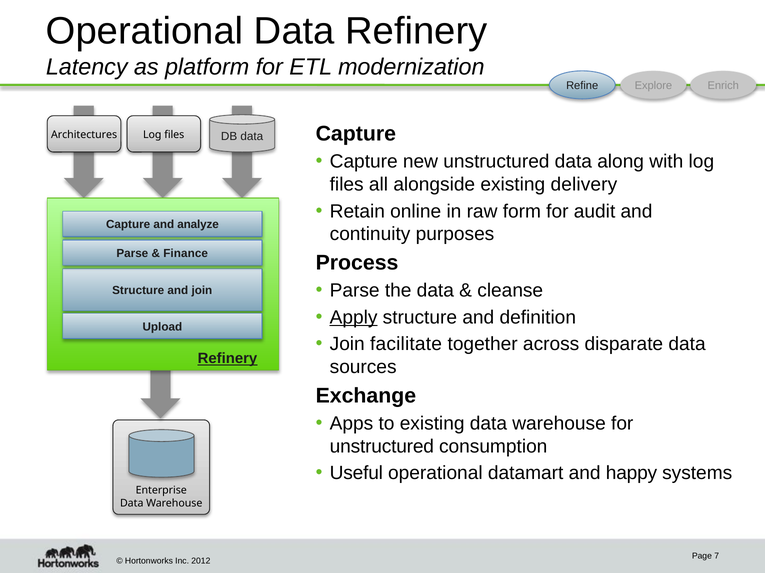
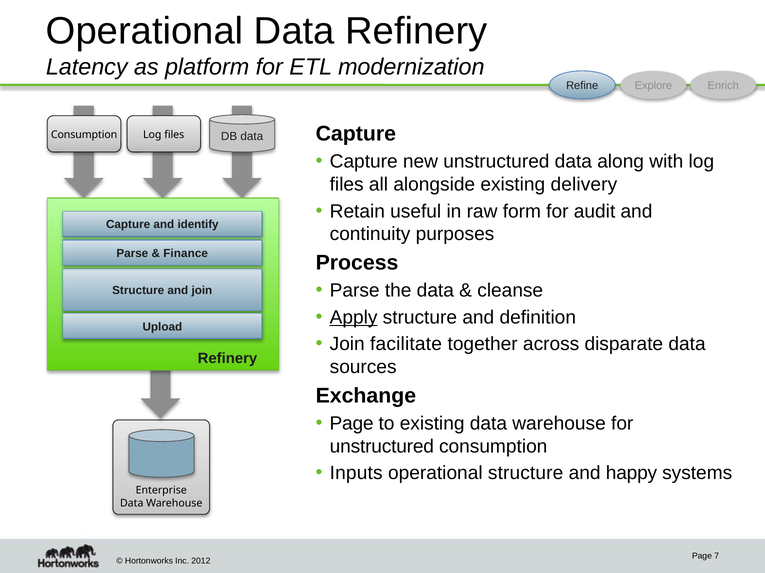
Architectures at (84, 135): Architectures -> Consumption
online: online -> useful
analyze: analyze -> identify
Refinery at (227, 359) underline: present -> none
Apps at (351, 424): Apps -> Page
Useful: Useful -> Inputs
operational datamart: datamart -> structure
